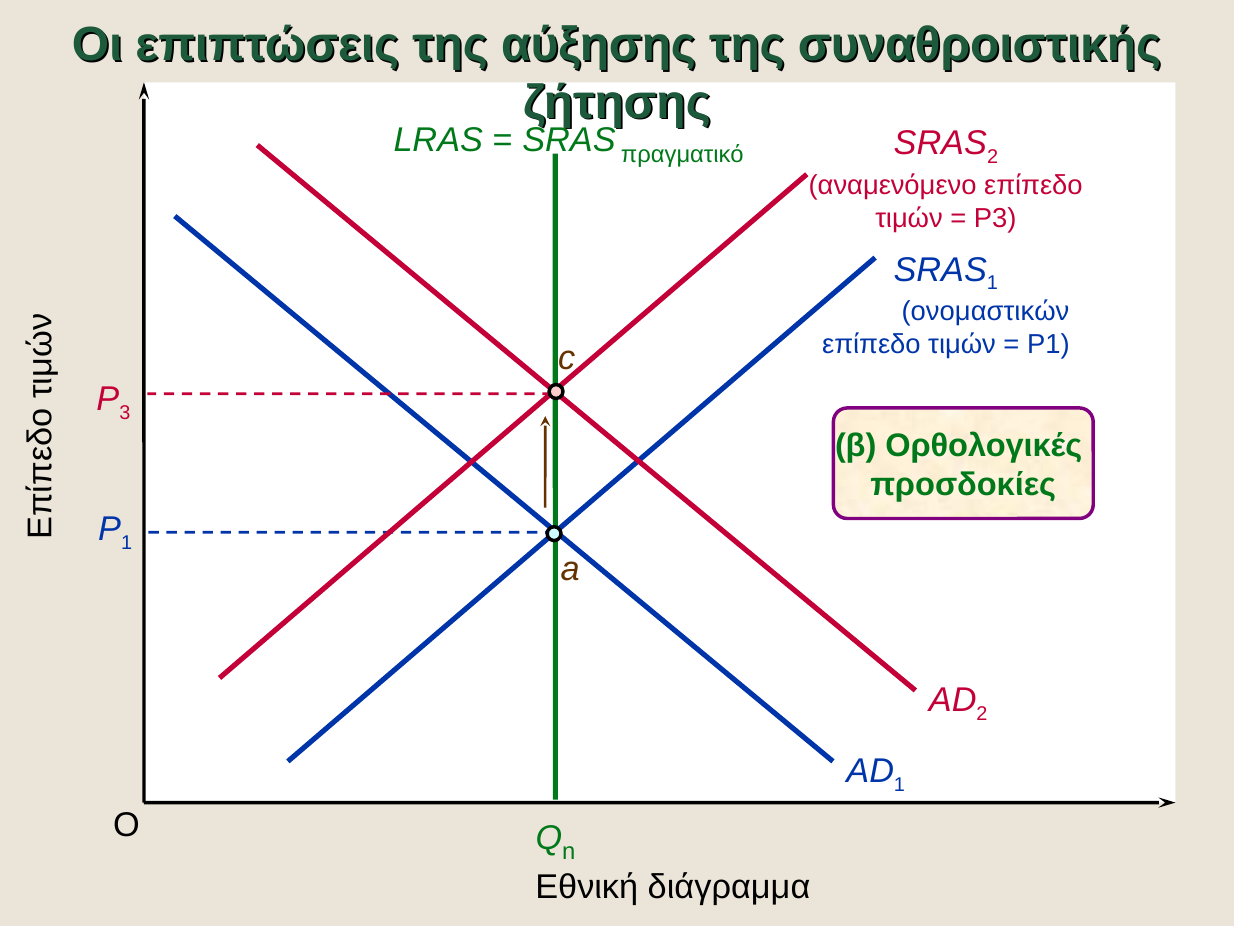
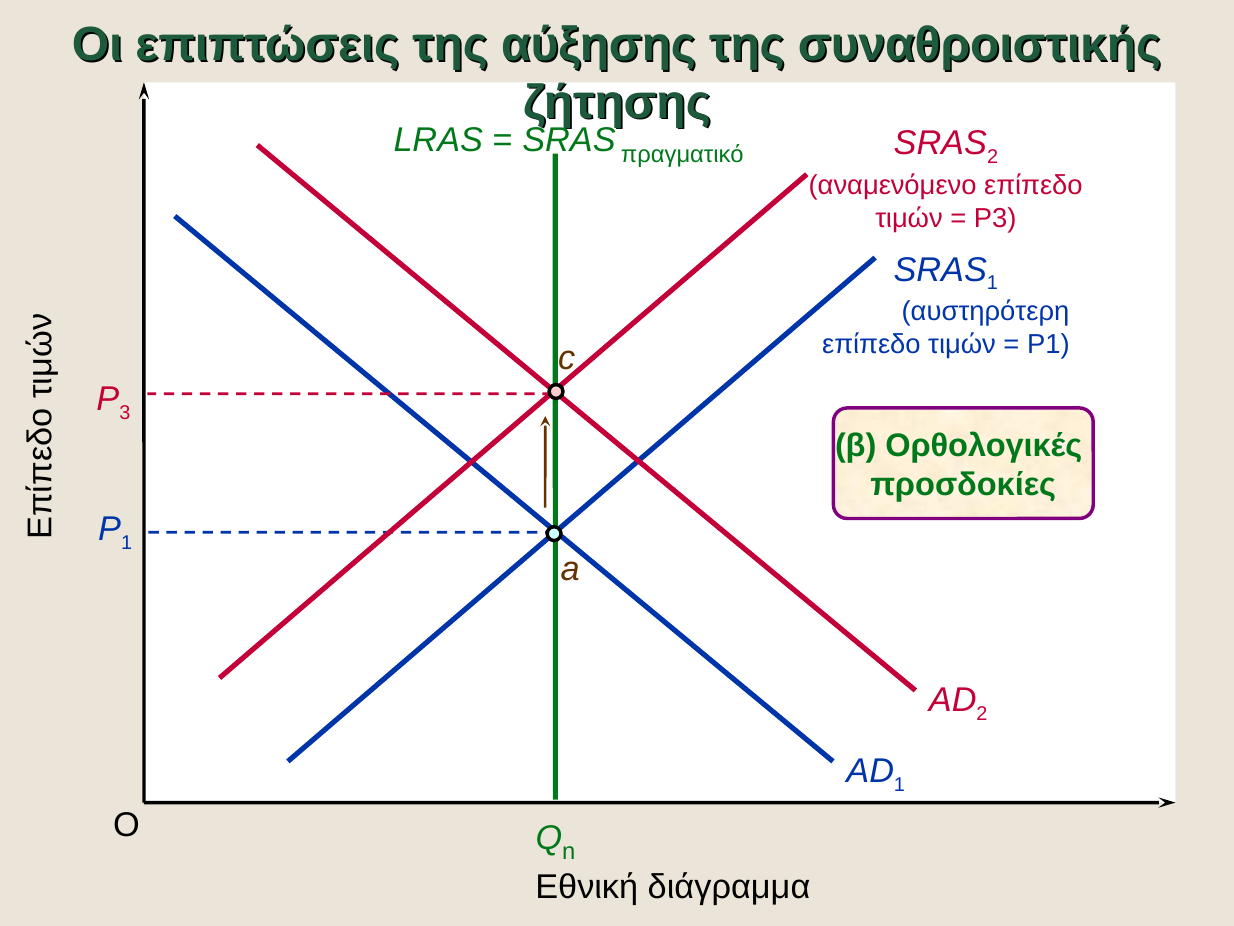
ονομαστικών: ονομαστικών -> αυστηρότερη
